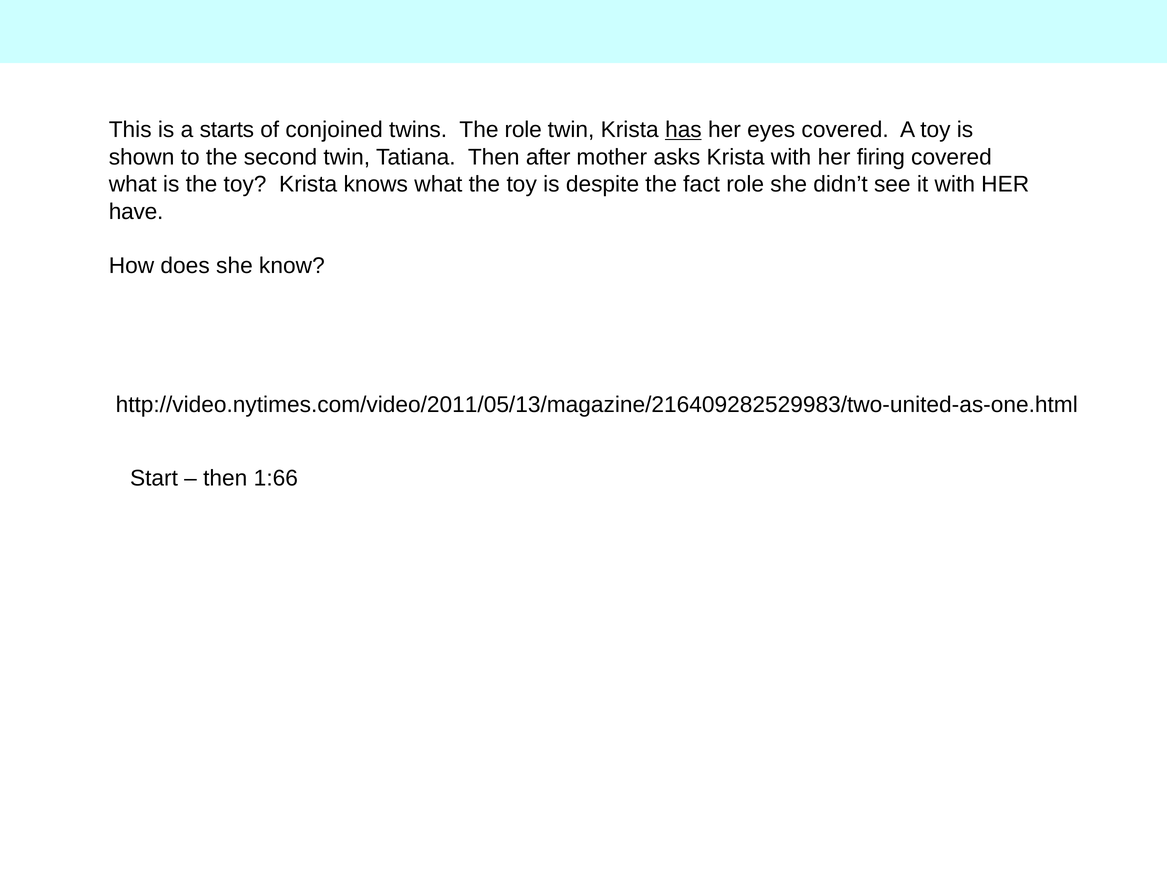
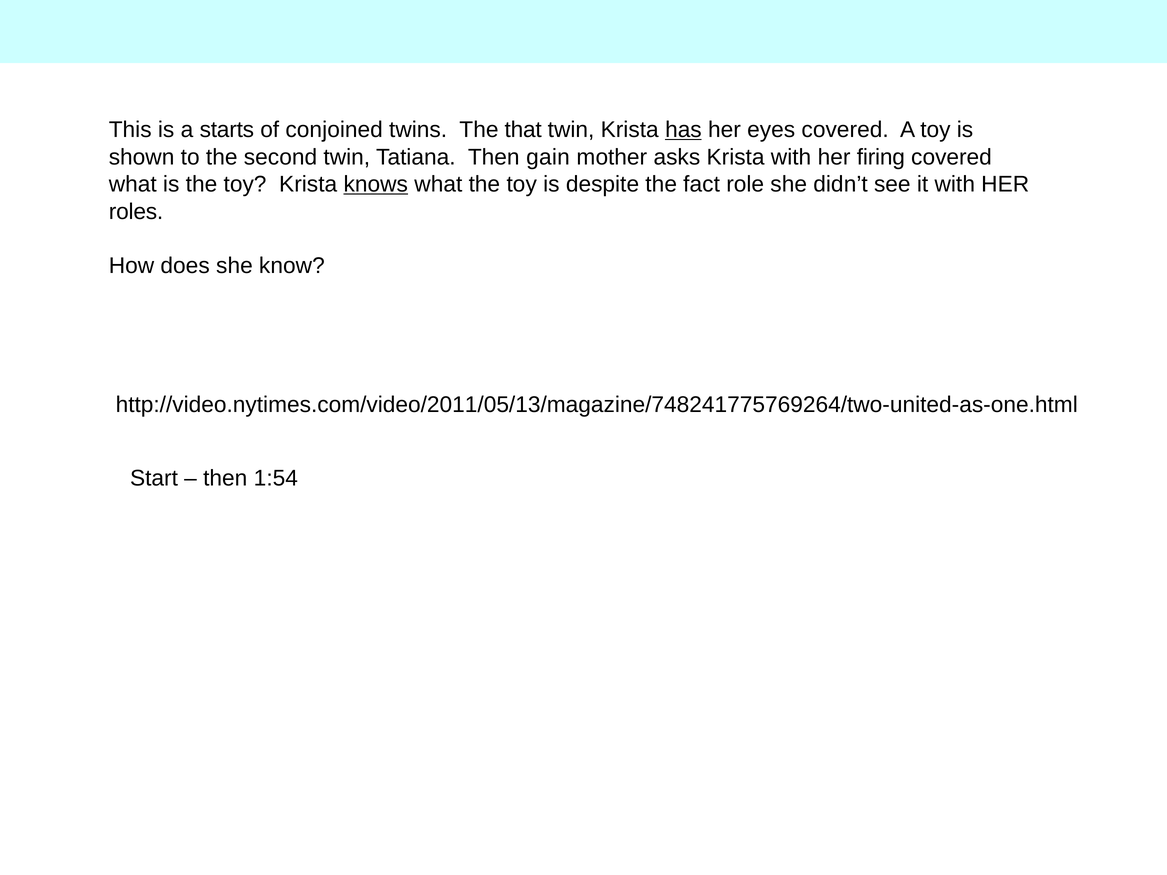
The role: role -> that
after: after -> gain
knows underline: none -> present
have: have -> roles
http://video.nytimes.com/video/2011/05/13/magazine/216409282529983/two-united-as-one.html: http://video.nytimes.com/video/2011/05/13/magazine/216409282529983/two-united-as-one.html -> http://video.nytimes.com/video/2011/05/13/magazine/748241775769264/two-united-as-one.html
1:66: 1:66 -> 1:54
